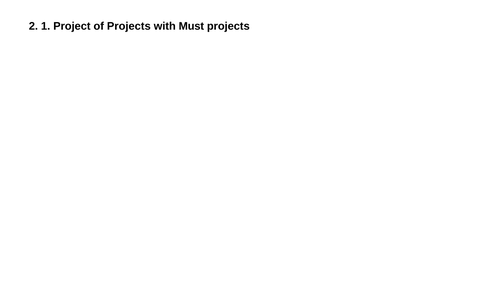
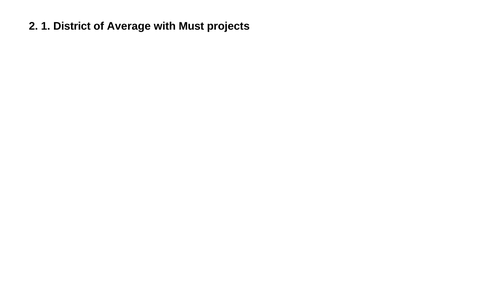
Project: Project -> District
of Projects: Projects -> Average
